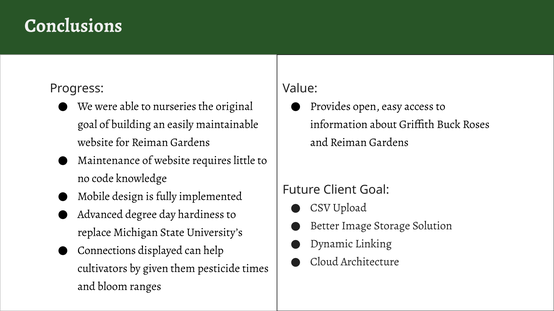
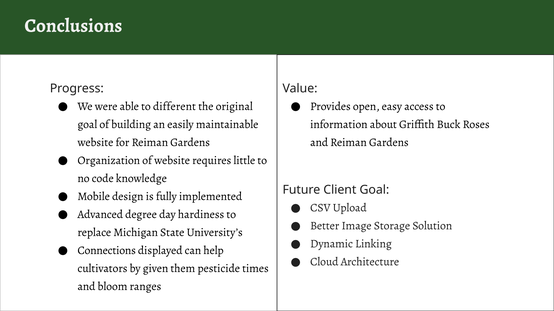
nurseries: nurseries -> different
Maintenance: Maintenance -> Organization
